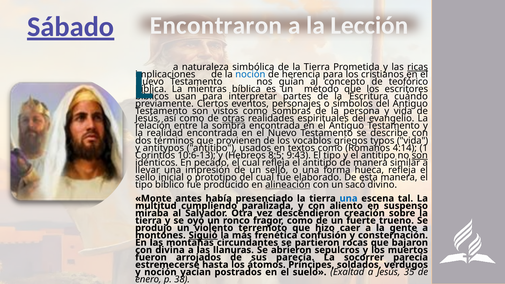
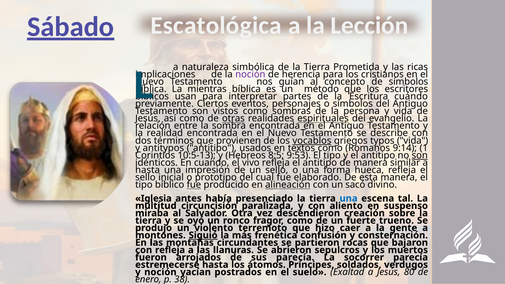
Encontraron: Encontraron -> Escatológica
ricas underline: present -> none
noción at (250, 74) colour: blue -> purple
de teofórico: teofórico -> símbolos
espirituales underline: none -> present
vocablos underline: none -> present
4:14: 4:14 -> 9:14
10:6-13: 10:6-13 -> 10:5-13
9:43: 9:43 -> 9:53
pecado: pecado -> cuando
el cual: cual -> vivo
llevar at (148, 170): llevar -> hasta
fue at (194, 185) underline: none -> present
Monte: Monte -> Iglesia
cumpliendo: cumpliendo -> circuncisión
con divina: divina -> refleja
35: 35 -> 80
